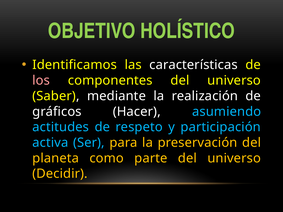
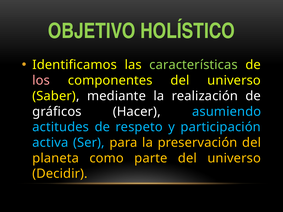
características colour: white -> light green
